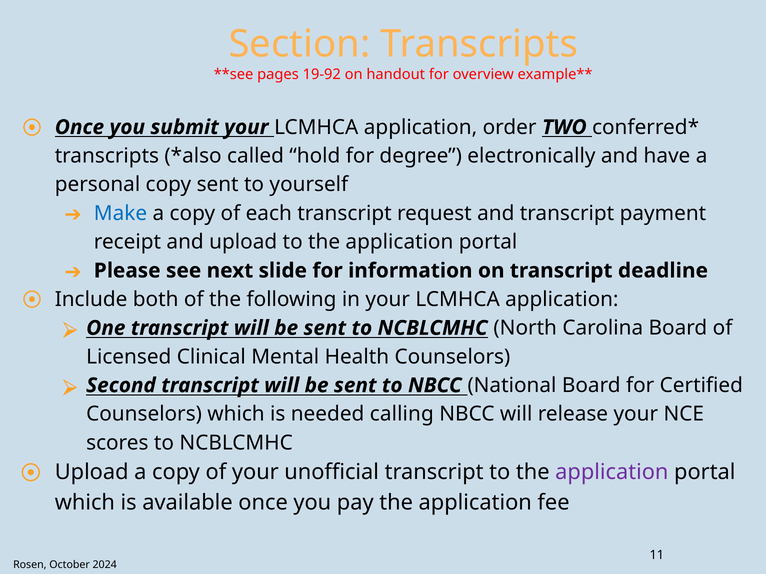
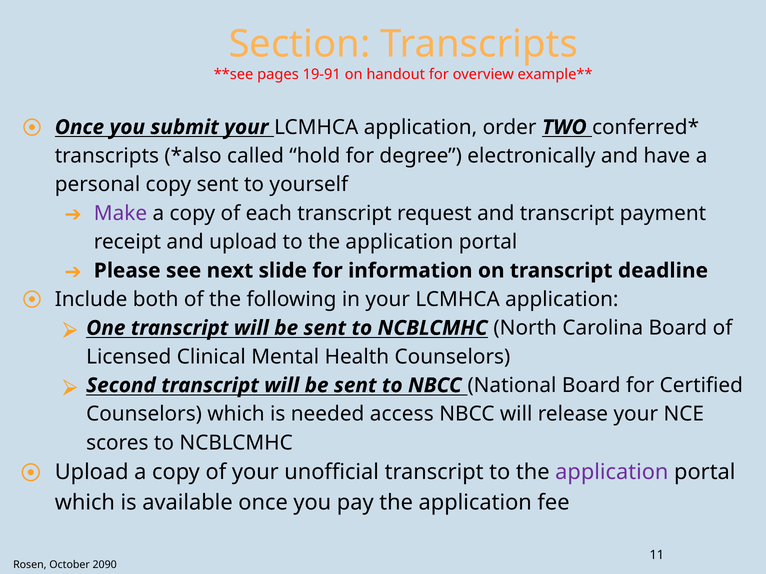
19-92: 19-92 -> 19-91
Make colour: blue -> purple
calling: calling -> access
2024: 2024 -> 2090
